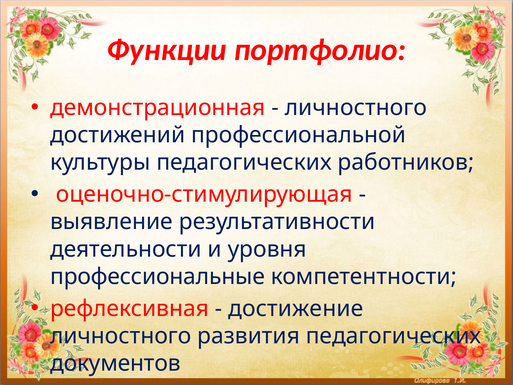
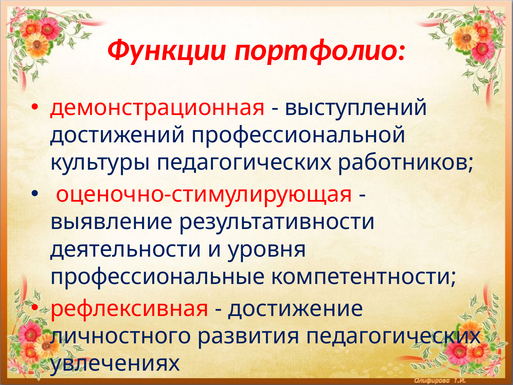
личностного at (356, 108): личностного -> выступлений
документов: документов -> увлечениях
